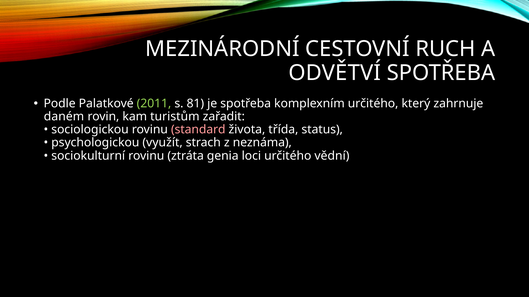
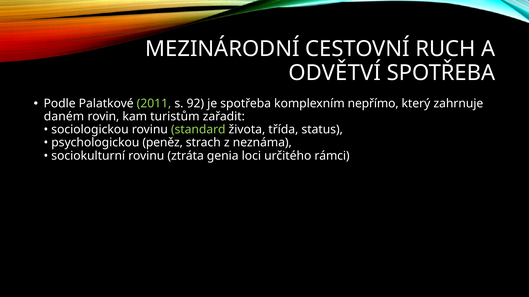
81: 81 -> 92
komplexním určitého: určitého -> nepřímo
standard colour: pink -> light green
využít: využít -> peněz
vědní: vědní -> rámci
